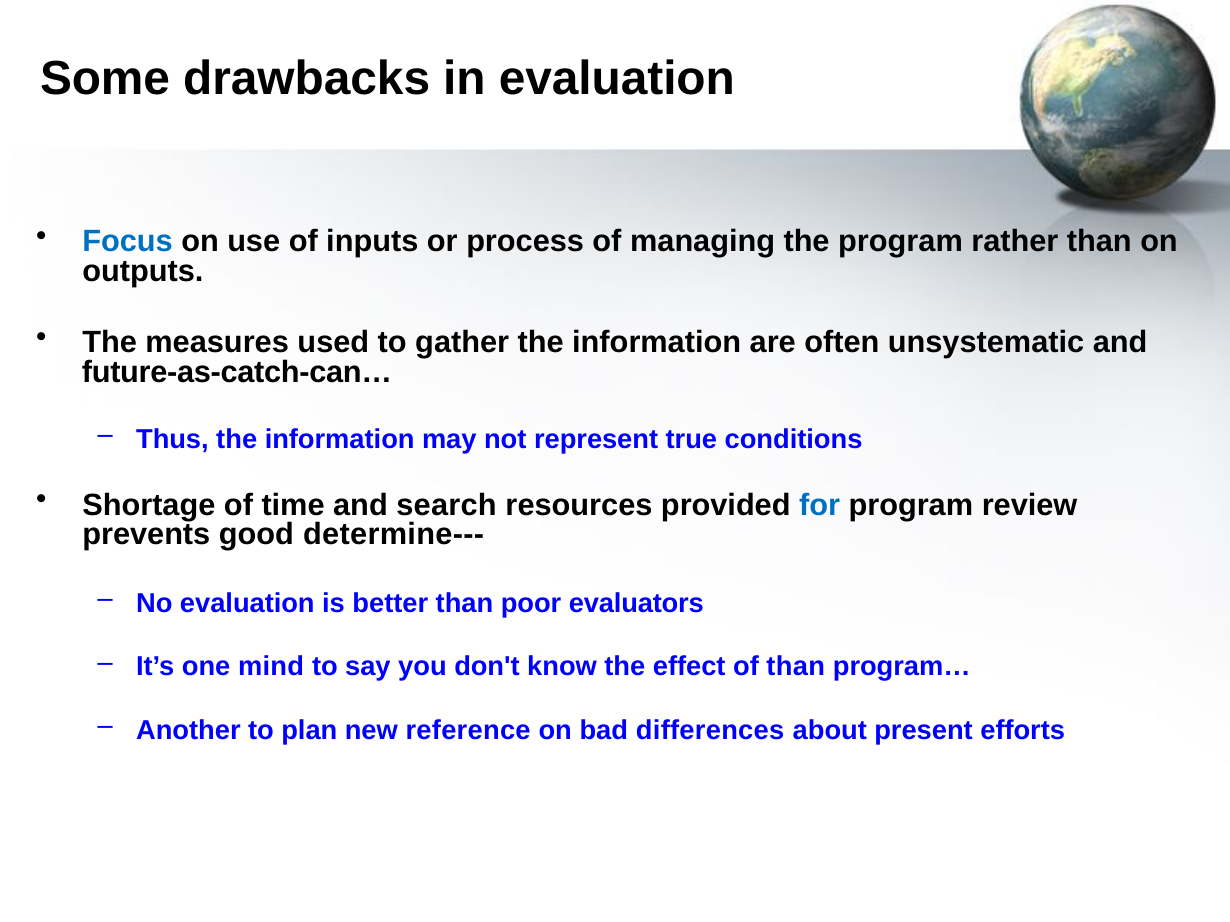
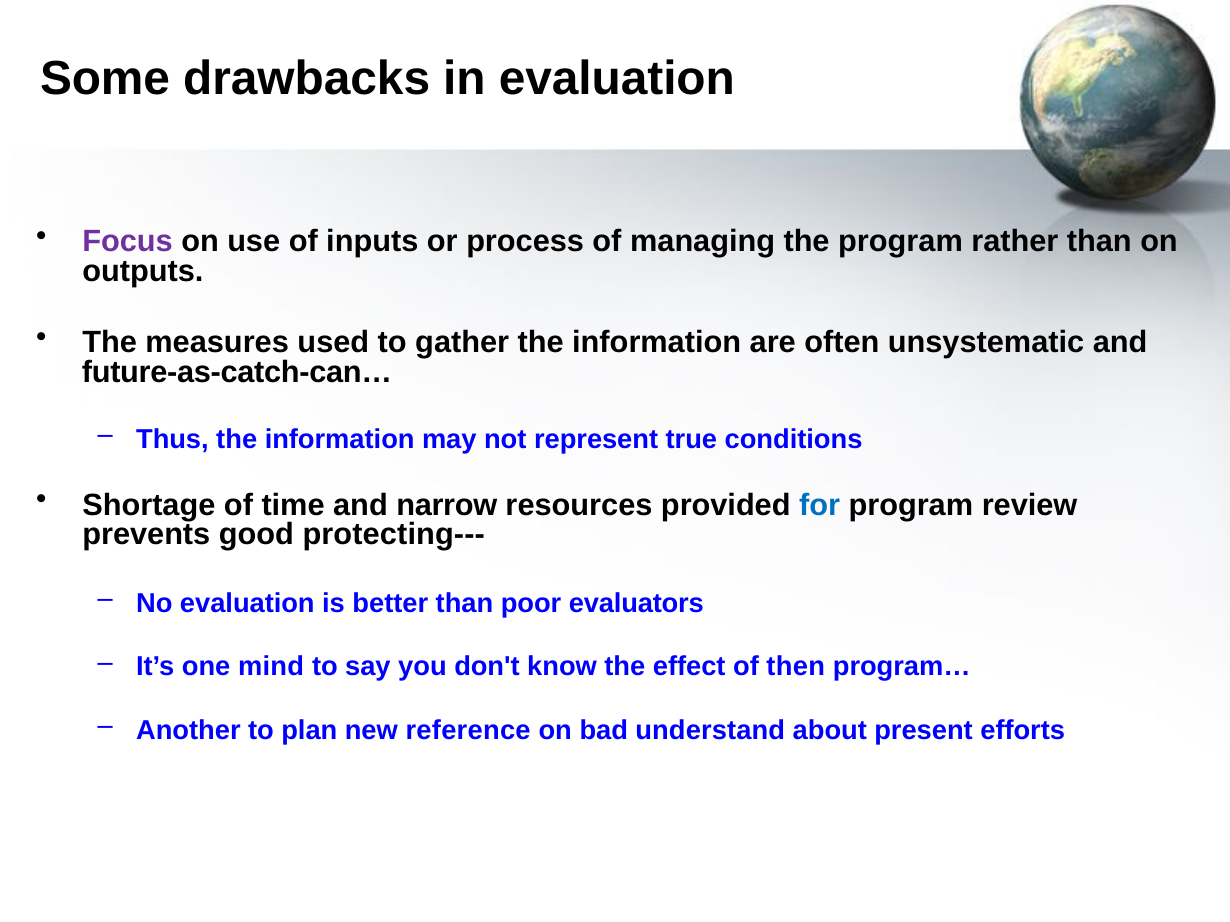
Focus colour: blue -> purple
search: search -> narrow
determine---: determine--- -> protecting---
of than: than -> then
differences: differences -> understand
